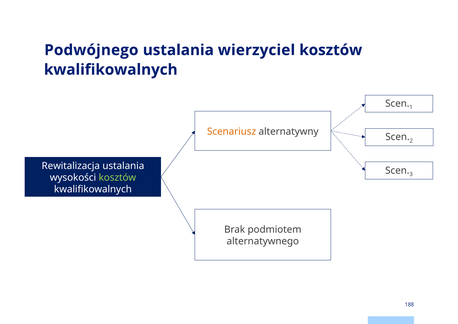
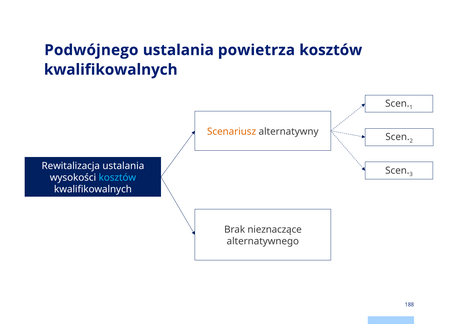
wierzyciel: wierzyciel -> powietrza
kosztów at (117, 177) colour: light green -> light blue
podmiotem: podmiotem -> nieznaczące
